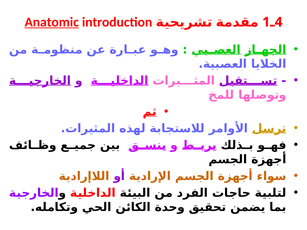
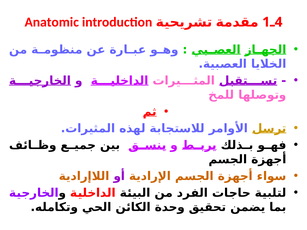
Anatomic underline: present -> none
